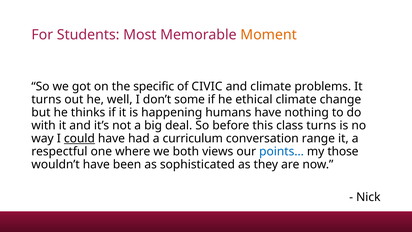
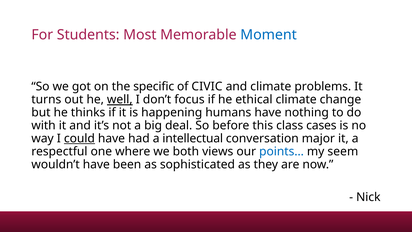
Moment colour: orange -> blue
well underline: none -> present
some: some -> focus
class turns: turns -> cases
curriculum: curriculum -> intellectual
range: range -> major
those: those -> seem
